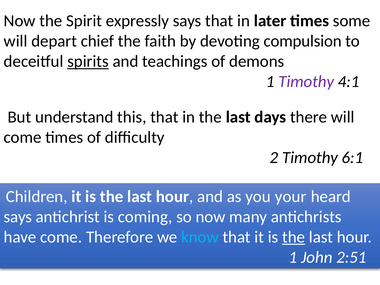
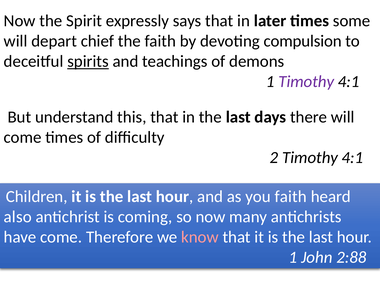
2 Timothy 6:1: 6:1 -> 4:1
you your: your -> faith
says at (18, 217): says -> also
know colour: light blue -> pink
the at (294, 237) underline: present -> none
2:51: 2:51 -> 2:88
